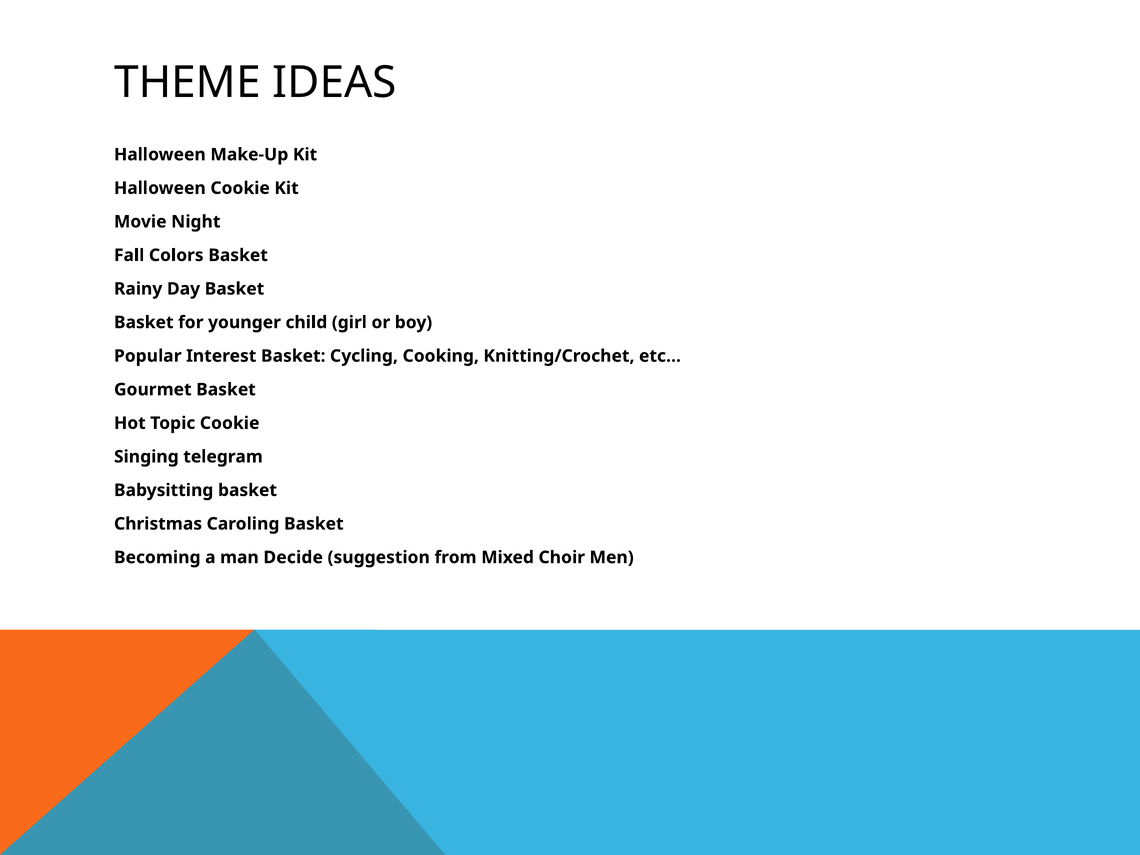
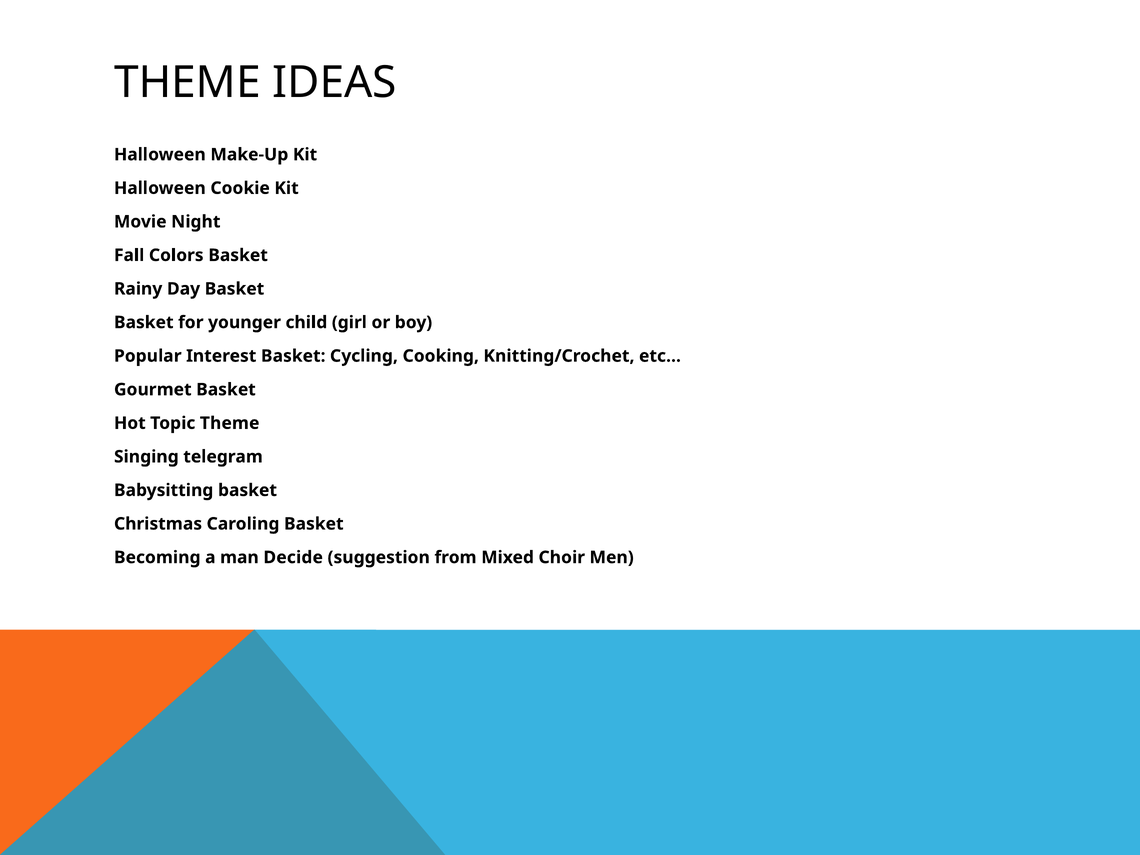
Topic Cookie: Cookie -> Theme
